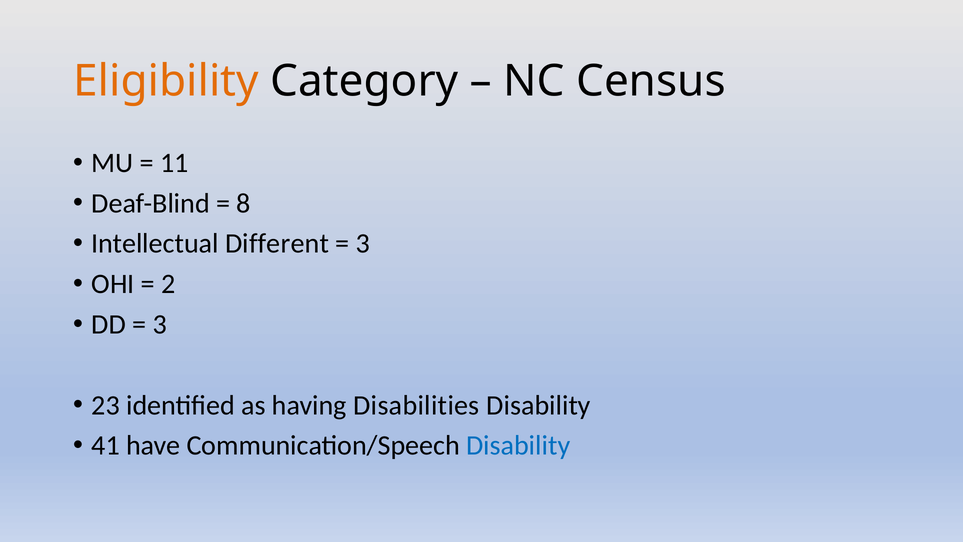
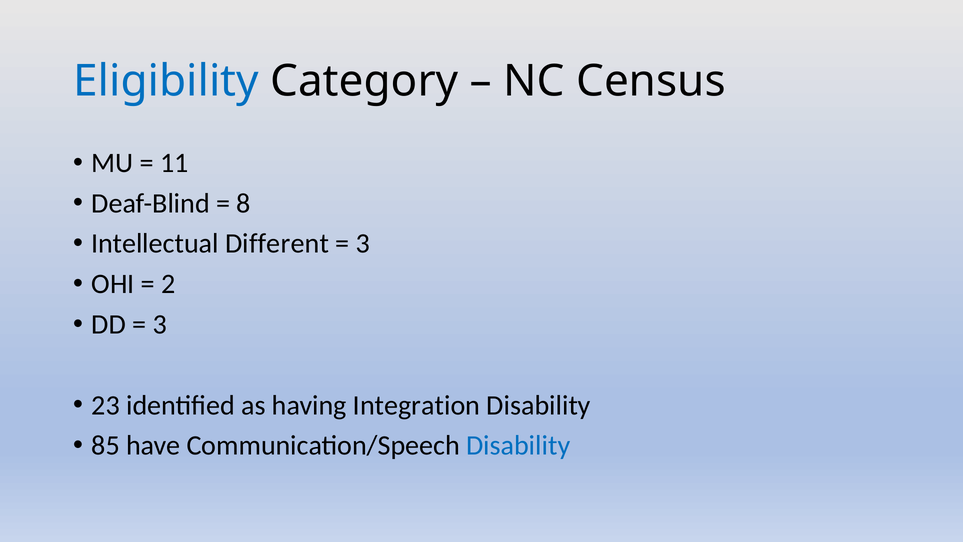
Eligibility colour: orange -> blue
Disabilities: Disabilities -> Integration
41: 41 -> 85
